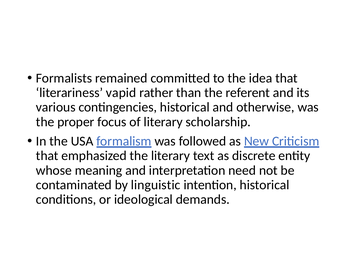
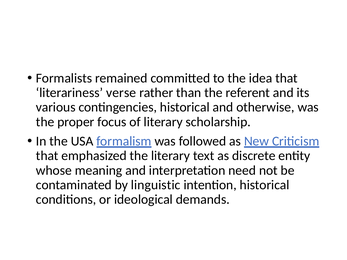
vapid: vapid -> verse
